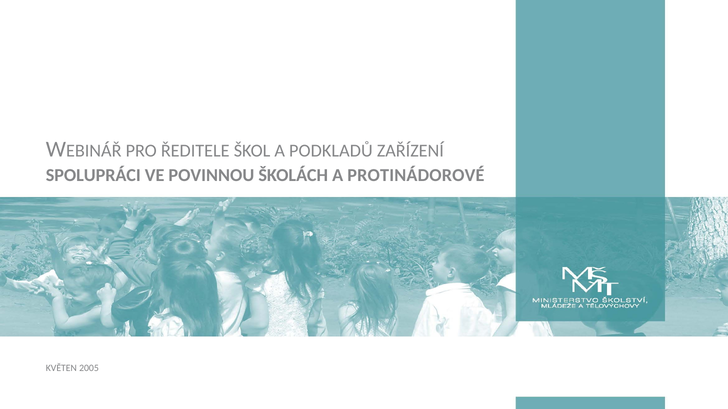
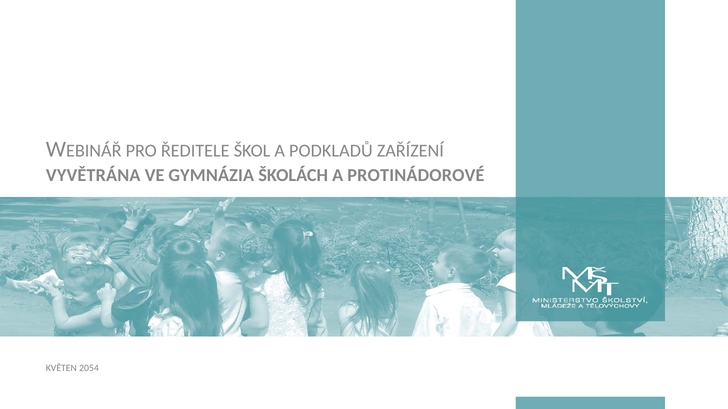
SPOLUPRÁCI: SPOLUPRÁCI -> VYVĚTRÁNA
POVINNOU: POVINNOU -> GYMNÁZIA
2005: 2005 -> 2054
